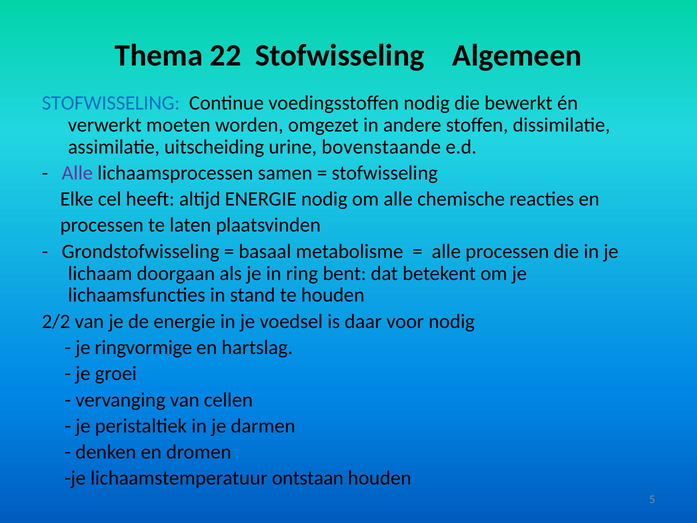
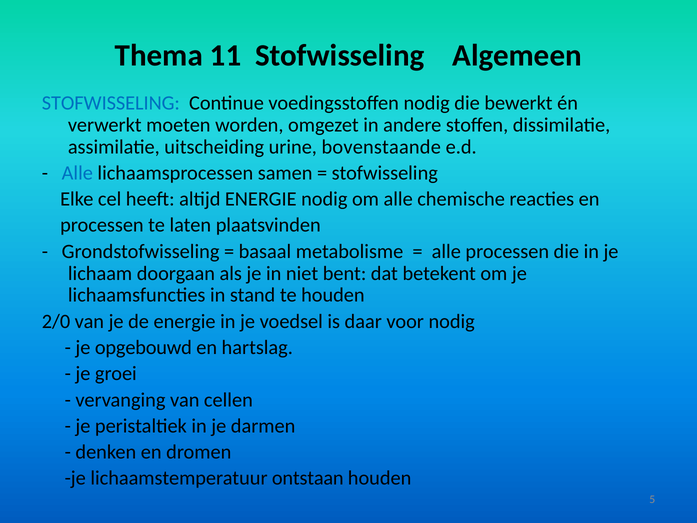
22: 22 -> 11
Alle at (77, 173) colour: purple -> blue
ring: ring -> niet
2/2: 2/2 -> 2/0
ringvormige: ringvormige -> opgebouwd
